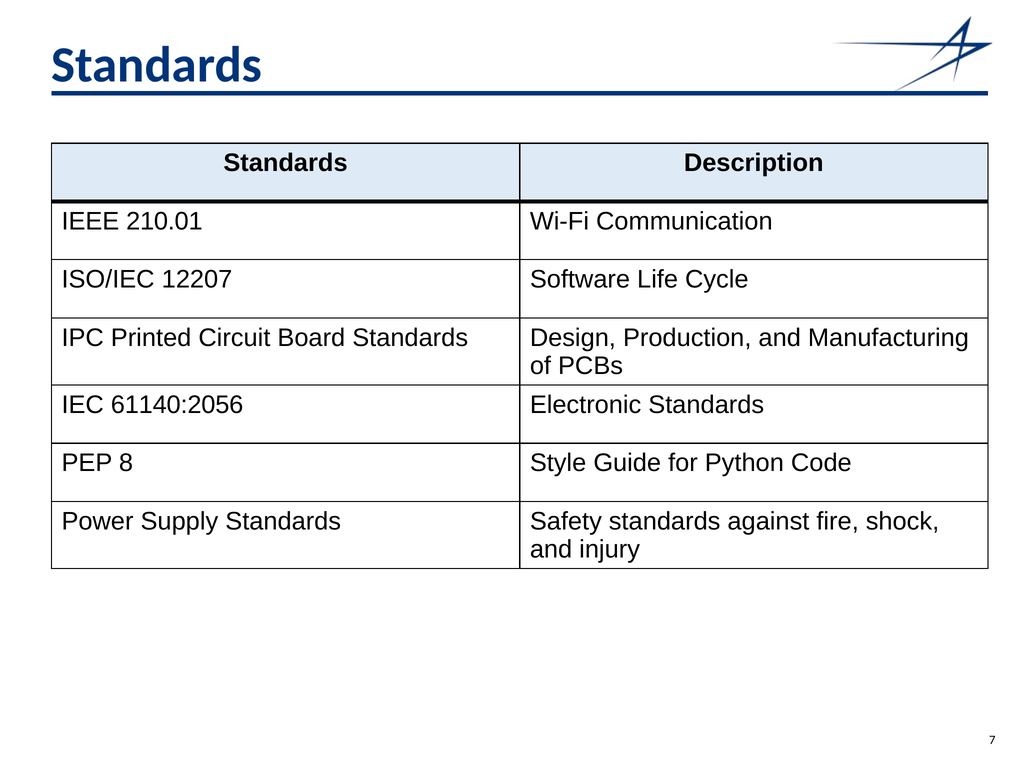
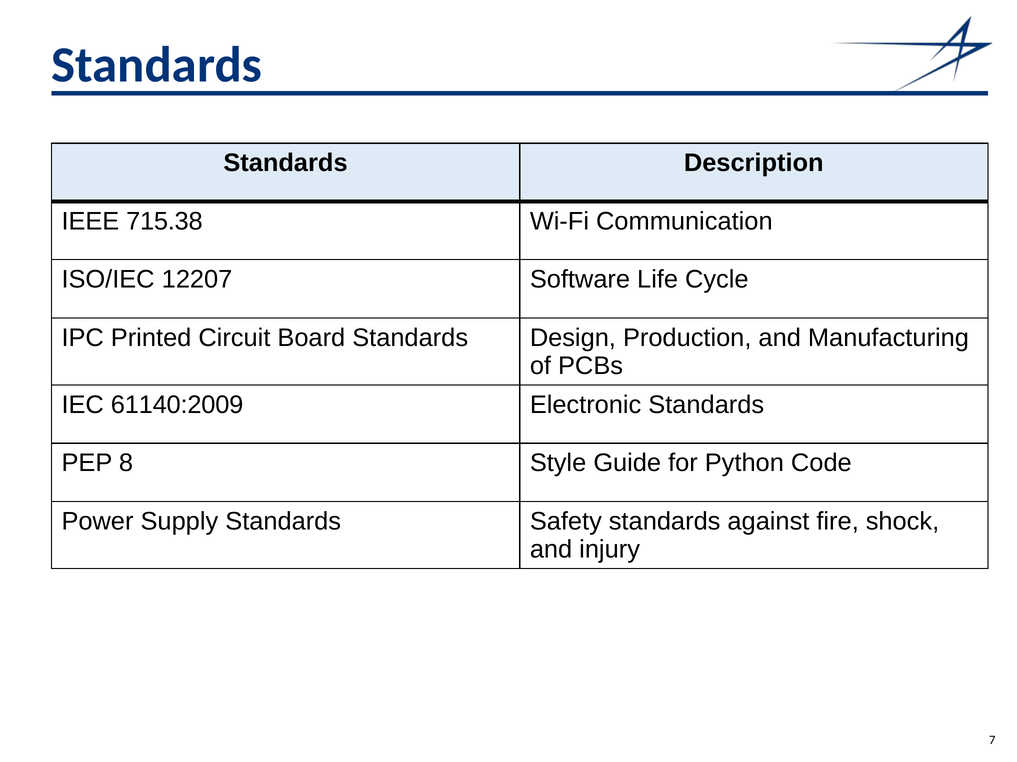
210.01: 210.01 -> 715.38
61140:2056: 61140:2056 -> 61140:2009
